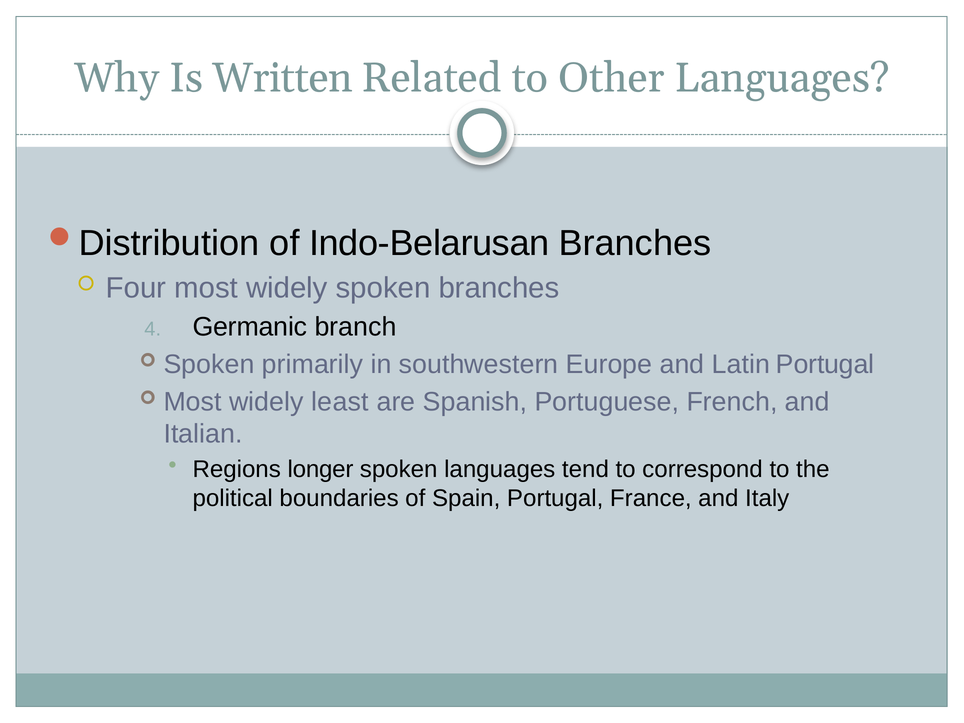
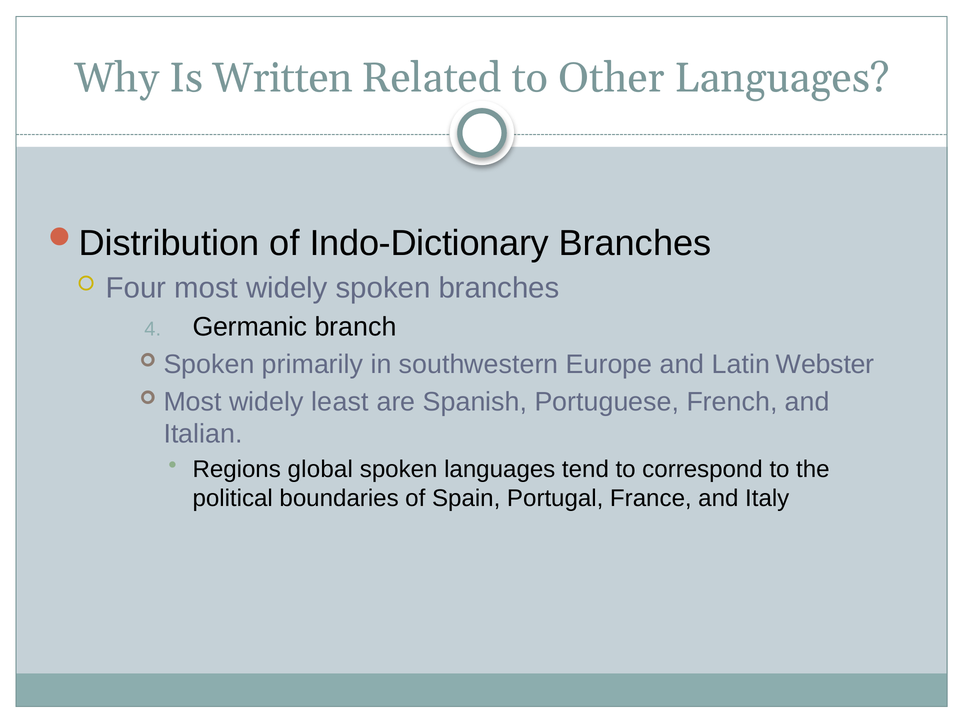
Indo-Belarusan: Indo-Belarusan -> Indo-Dictionary
Latin Portugal: Portugal -> Webster
longer: longer -> global
